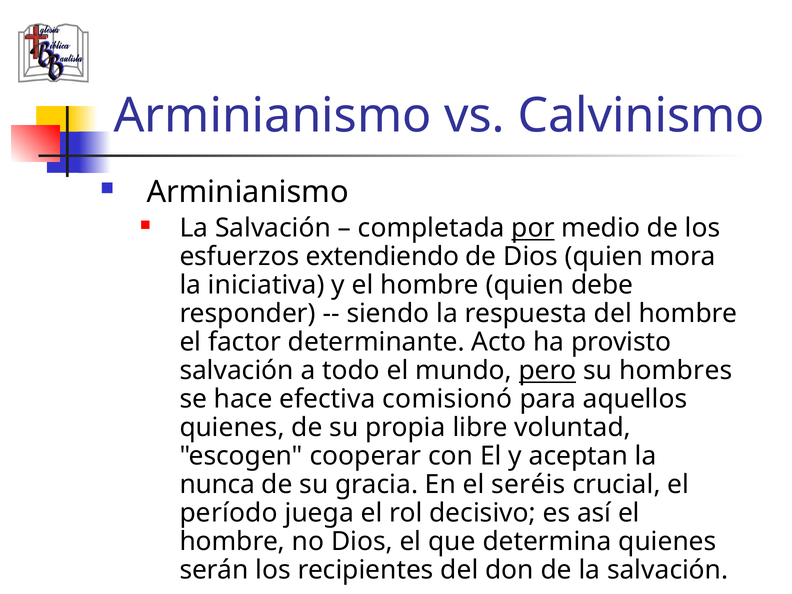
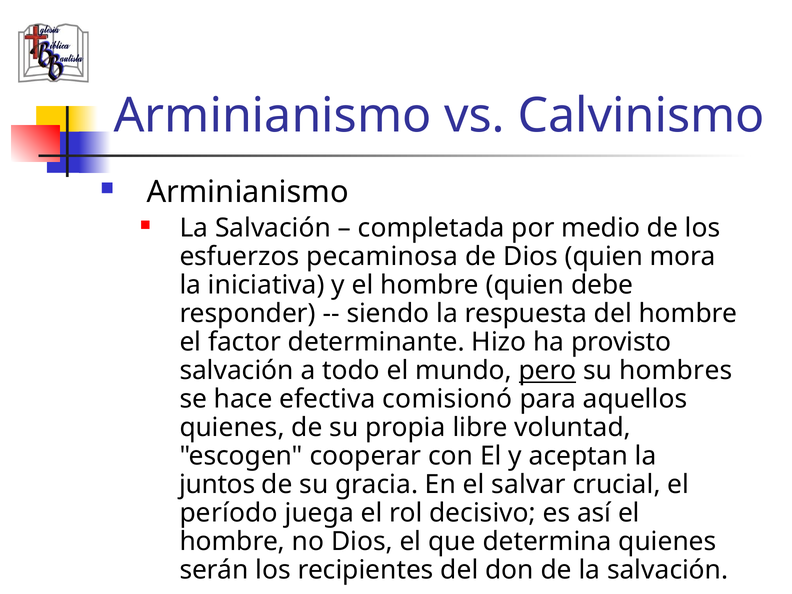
por underline: present -> none
extendiendo: extendiendo -> pecaminosa
Acto: Acto -> Hizo
nunca: nunca -> juntos
seréis: seréis -> salvar
